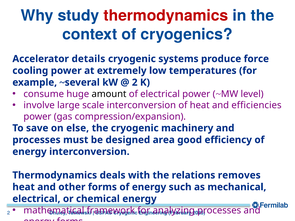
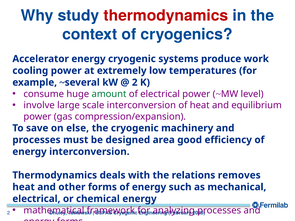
Accelerator details: details -> energy
force: force -> work
amount colour: black -> green
and efficiencies: efficiencies -> equilibrium
